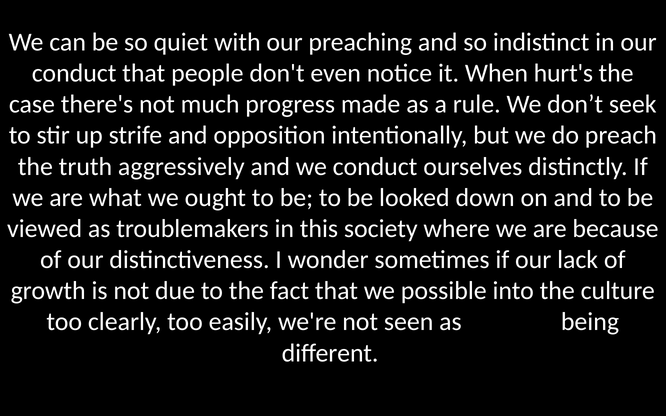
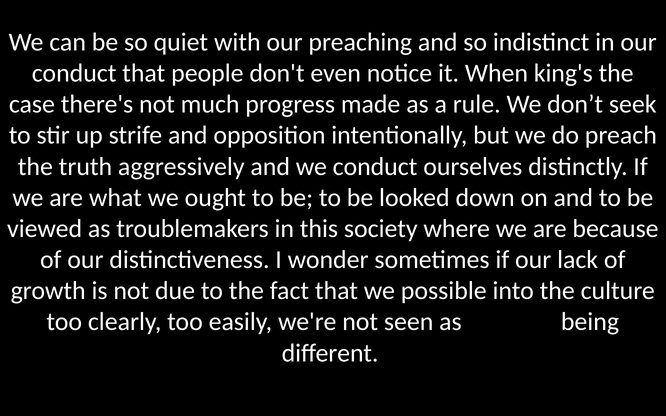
hurt's: hurt's -> king's
